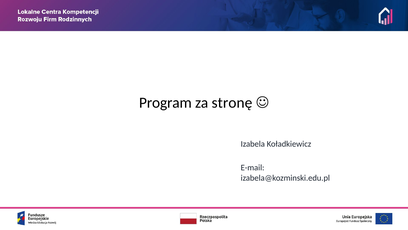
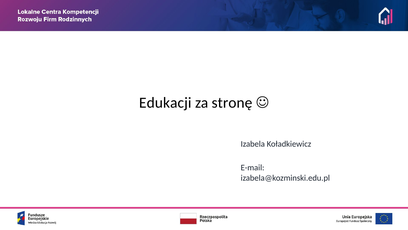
Program: Program -> Edukacji
